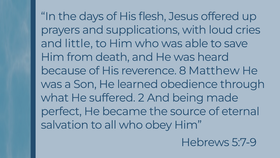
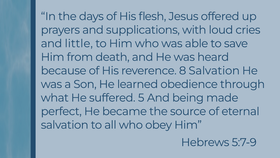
8 Matthew: Matthew -> Salvation
2: 2 -> 5
